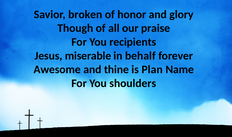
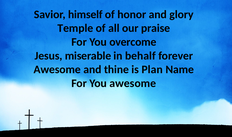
broken: broken -> himself
Though: Though -> Temple
recipients: recipients -> overcome
You shoulders: shoulders -> awesome
